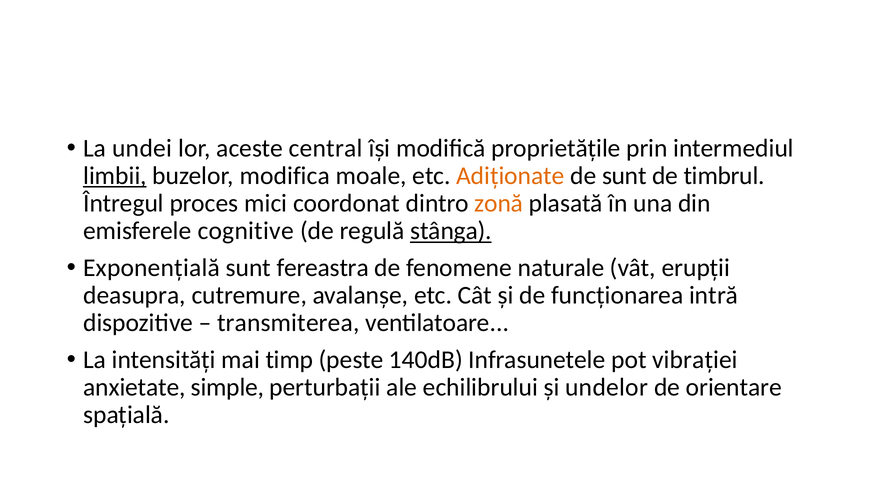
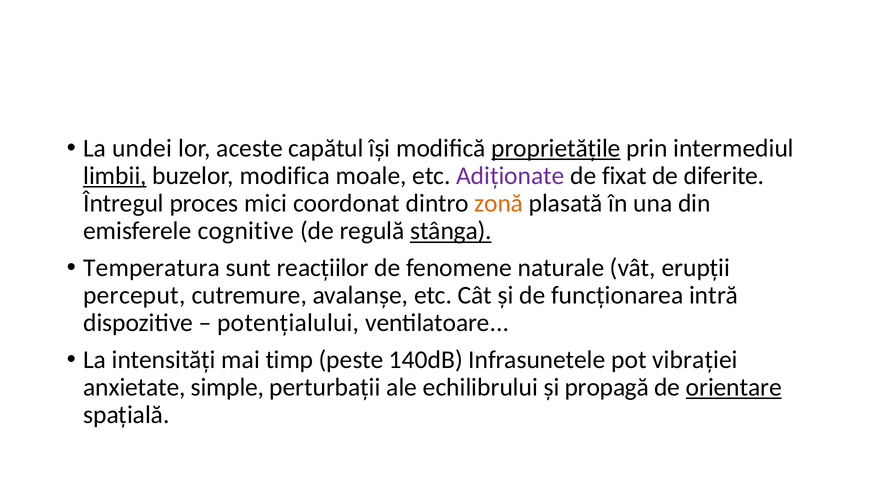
central: central -> capătul
proprietățile underline: none -> present
Adiționate colour: orange -> purple
de sunt: sunt -> fixat
timbrul: timbrul -> diferite
Exponențială: Exponențială -> Temperatura
fereastra: fereastra -> reacțiilor
deasupra: deasupra -> perceput
transmiterea: transmiterea -> potențialului
undelor: undelor -> propagă
orientare underline: none -> present
